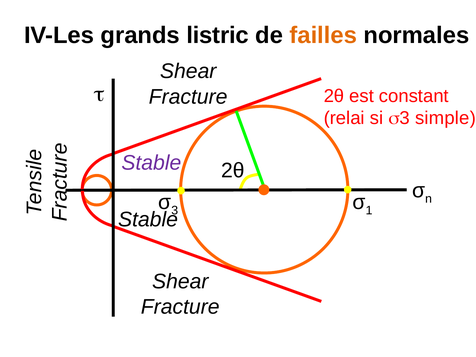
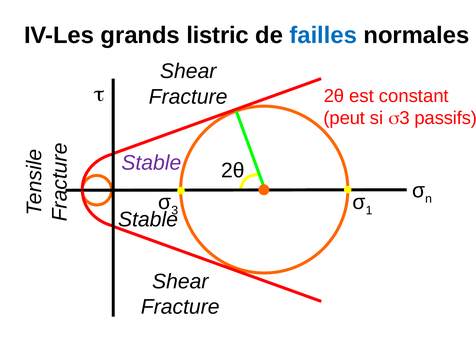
failles colour: orange -> blue
relai: relai -> peut
simple: simple -> passifs
